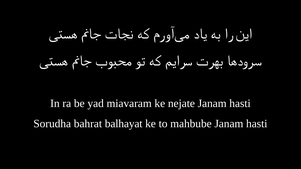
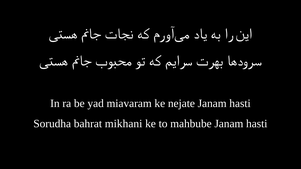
balhayat: balhayat -> mikhani
